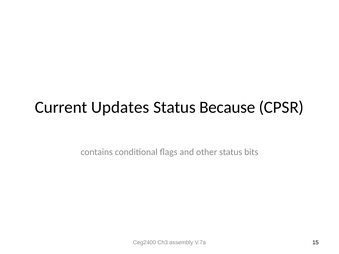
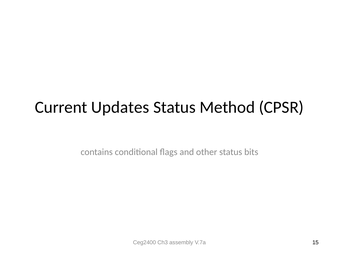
Because: Because -> Method
